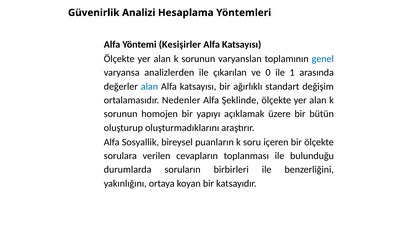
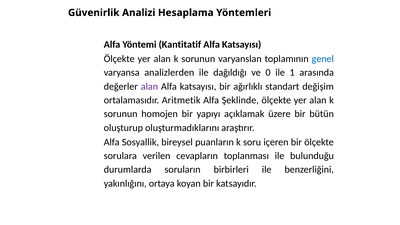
Kesişirler: Kesişirler -> Kantitatif
çıkarılan: çıkarılan -> dağıldığı
alan at (149, 86) colour: blue -> purple
Nedenler: Nedenler -> Aritmetik
